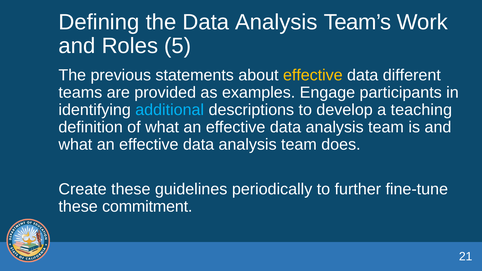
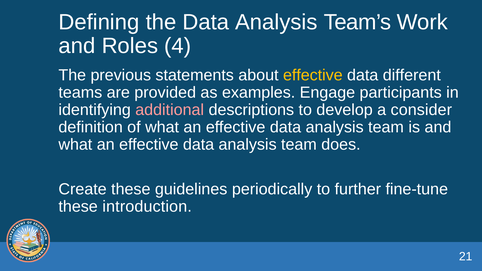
5: 5 -> 4
additional colour: light blue -> pink
teaching: teaching -> consider
commitment: commitment -> introduction
